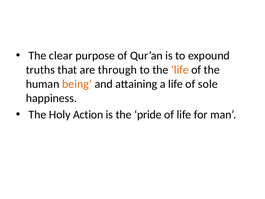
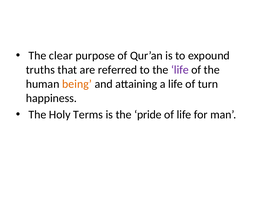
through: through -> referred
life at (180, 70) colour: orange -> purple
sole: sole -> turn
Action: Action -> Terms
